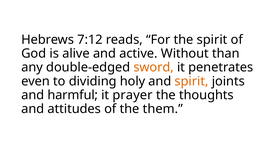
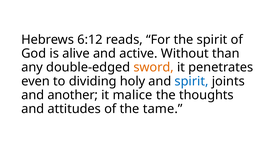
7:12: 7:12 -> 6:12
spirit at (192, 81) colour: orange -> blue
harmful: harmful -> another
prayer: prayer -> malice
them: them -> tame
